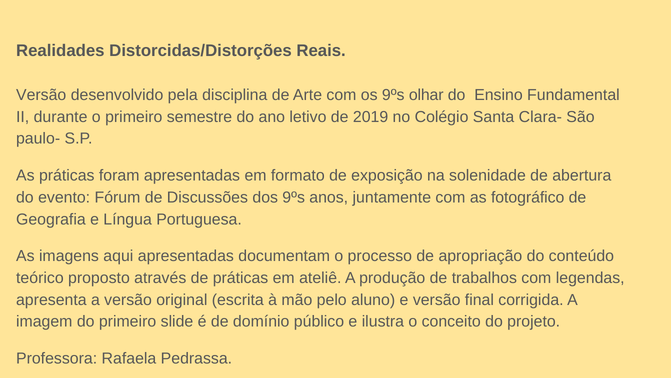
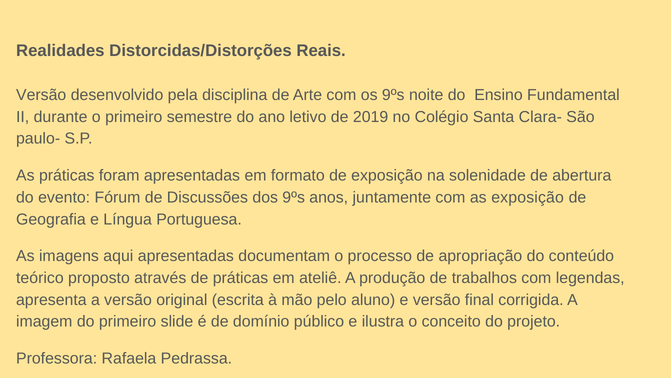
olhar: olhar -> noite
as fotográfico: fotográfico -> exposição
